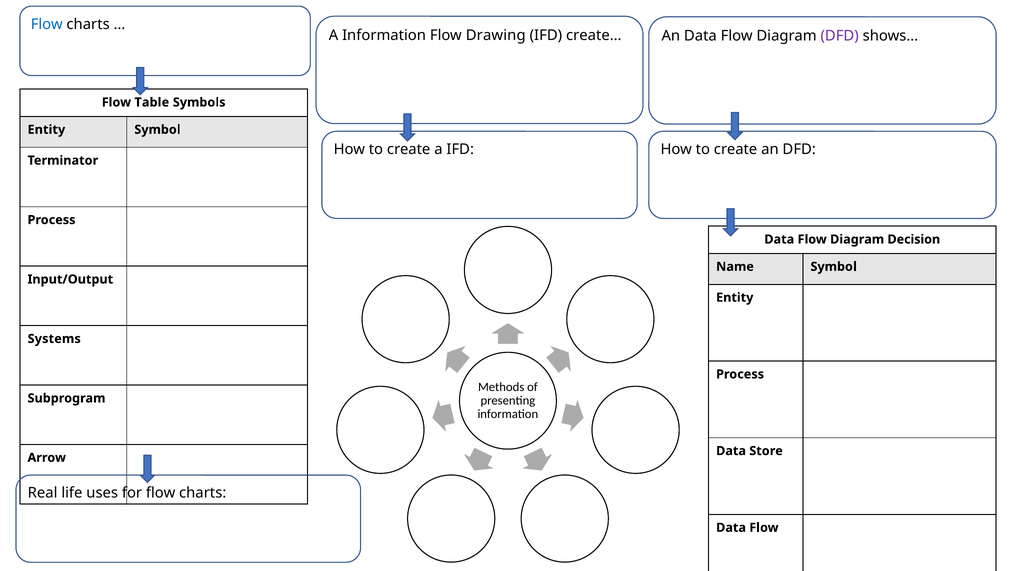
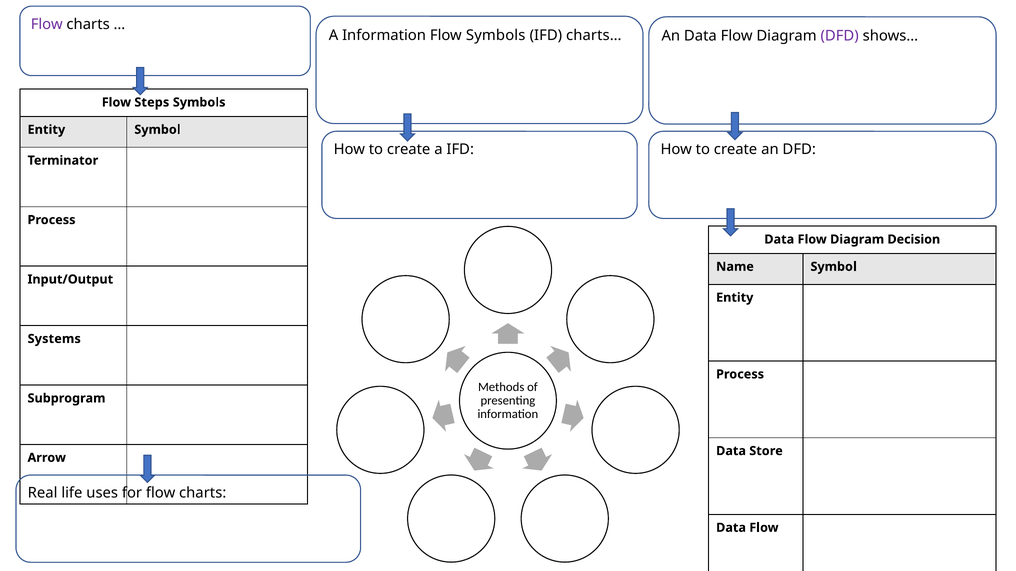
Flow at (47, 24) colour: blue -> purple
Flow Drawing: Drawing -> Symbols
create…: create… -> charts…
Table: Table -> Steps
